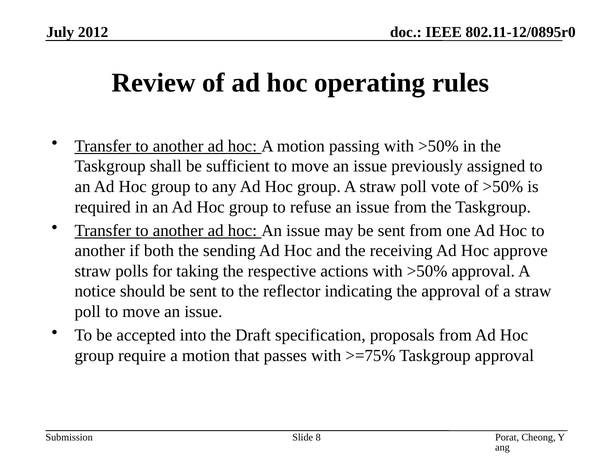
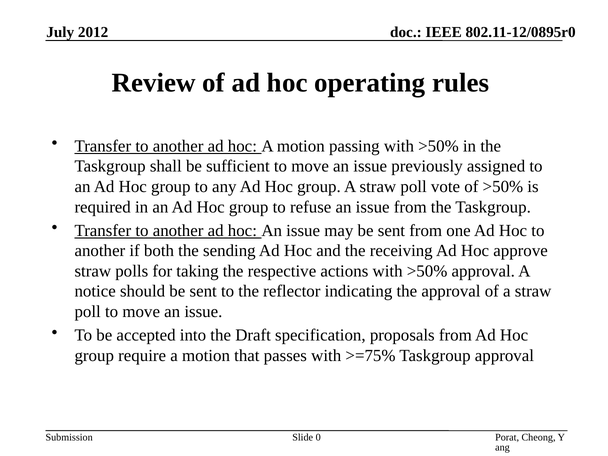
8: 8 -> 0
